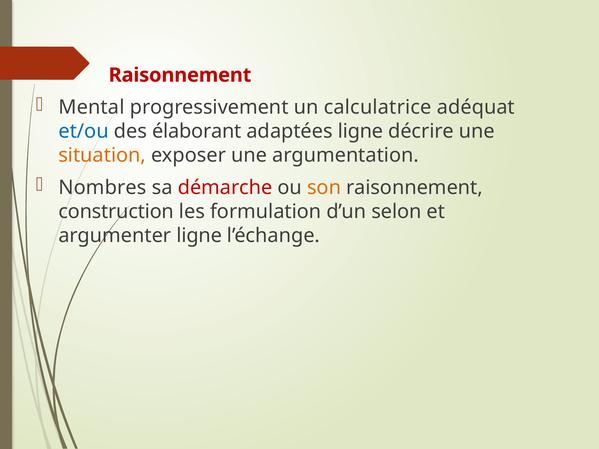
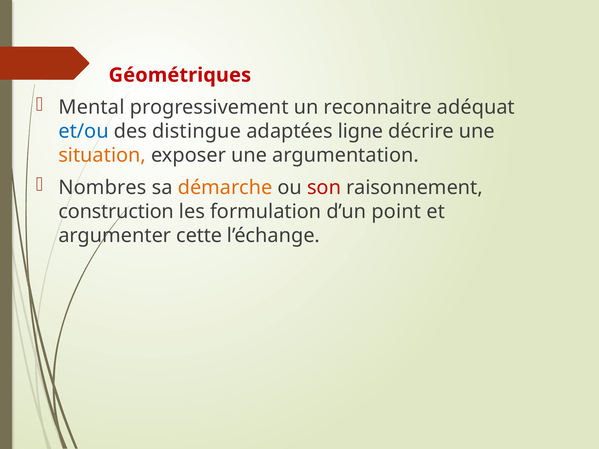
Raisonnement at (180, 75): Raisonnement -> Géométriques
calculatrice: calculatrice -> reconnaitre
élaborant: élaborant -> distingue
démarche colour: red -> orange
son colour: orange -> red
selon: selon -> point
argumenter ligne: ligne -> cette
